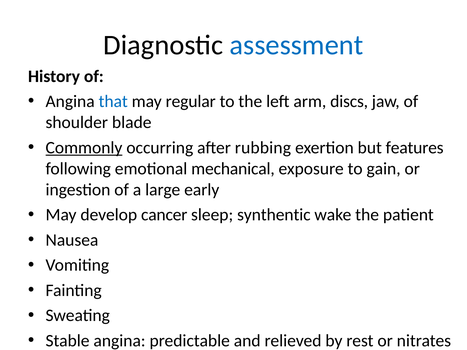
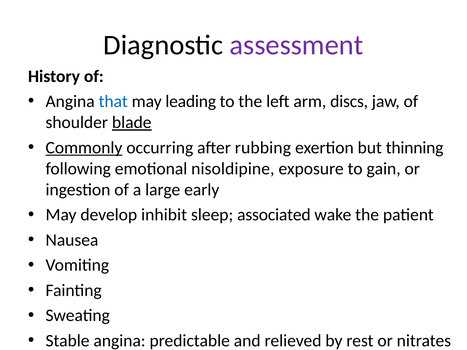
assessment colour: blue -> purple
regular: regular -> leading
blade underline: none -> present
features: features -> thinning
mechanical: mechanical -> nisoldipine
cancer: cancer -> inhibit
synthentic: synthentic -> associated
